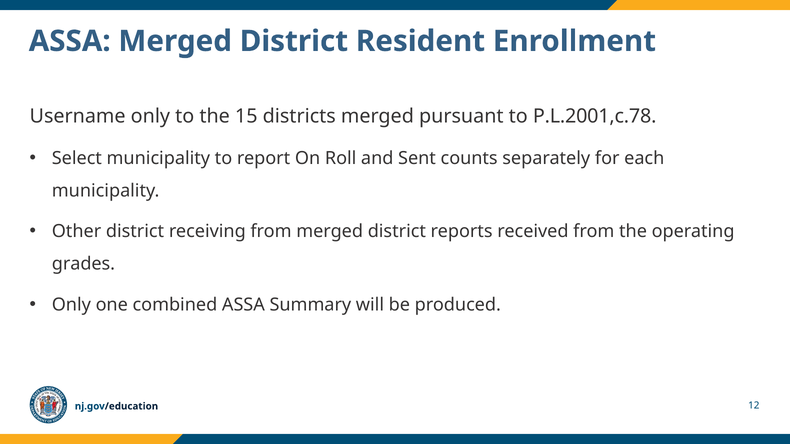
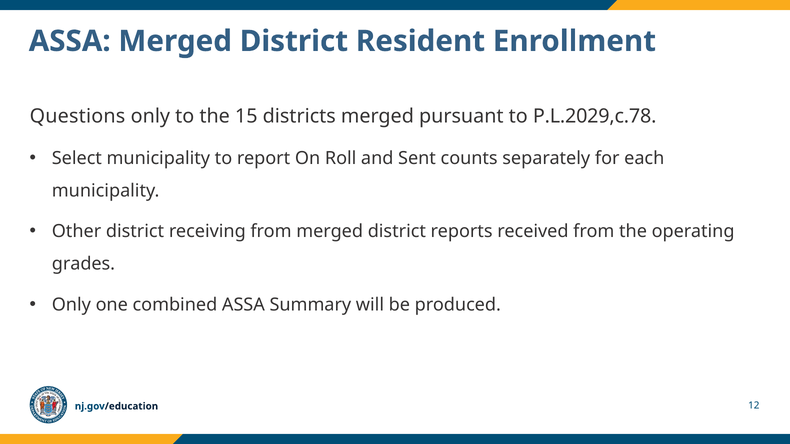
Username: Username -> Questions
P.L.2001,c.78: P.L.2001,c.78 -> P.L.2029,c.78
